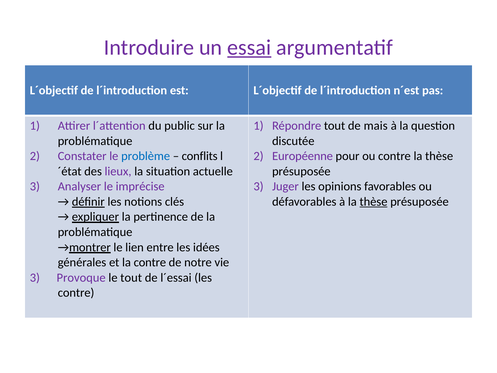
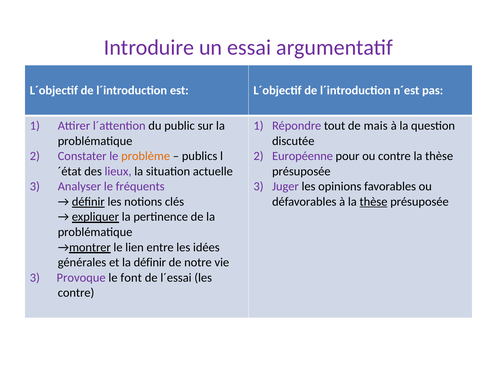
essai underline: present -> none
problème colour: blue -> orange
conflits: conflits -> publics
imprécise: imprécise -> fréquents
la contre: contre -> définir
le tout: tout -> font
